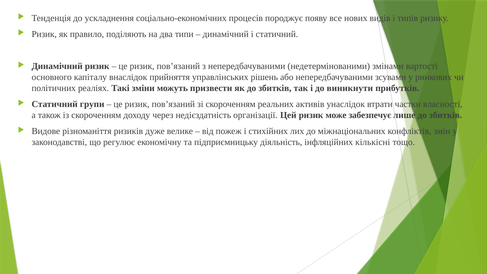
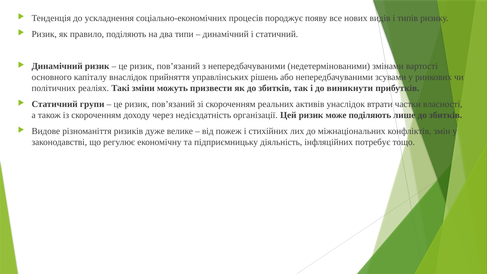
може забезпечує: забезпечує -> поділяють
кількісні: кількісні -> потребує
